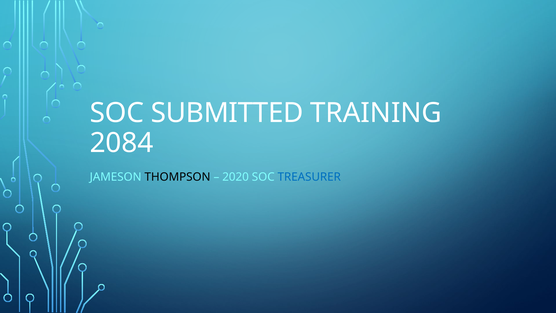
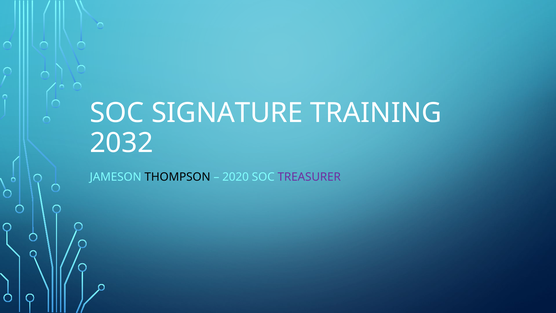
SUBMITTED: SUBMITTED -> SIGNATURE
2084: 2084 -> 2032
TREASURER colour: blue -> purple
